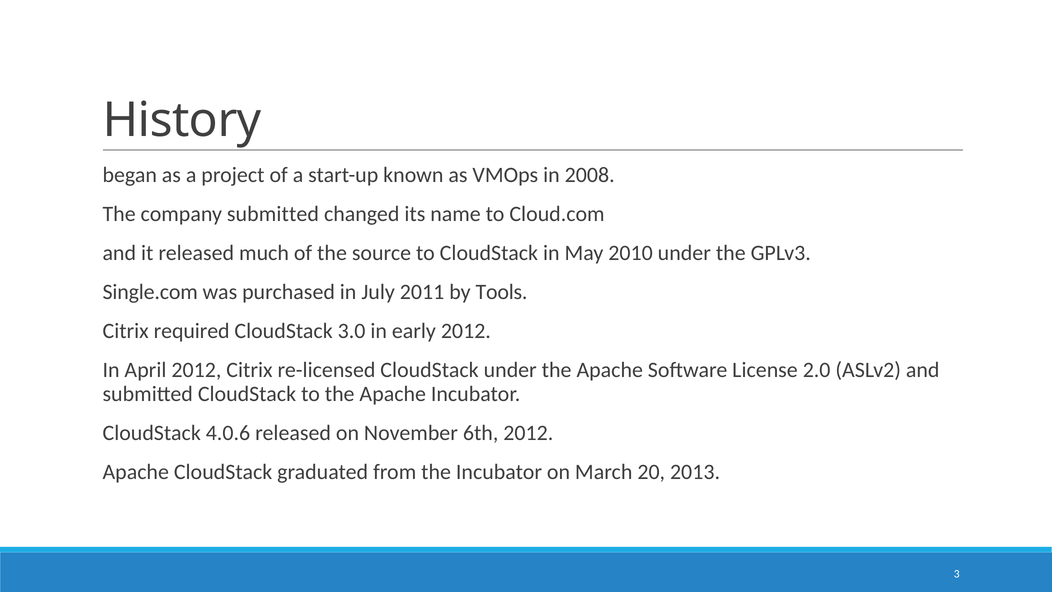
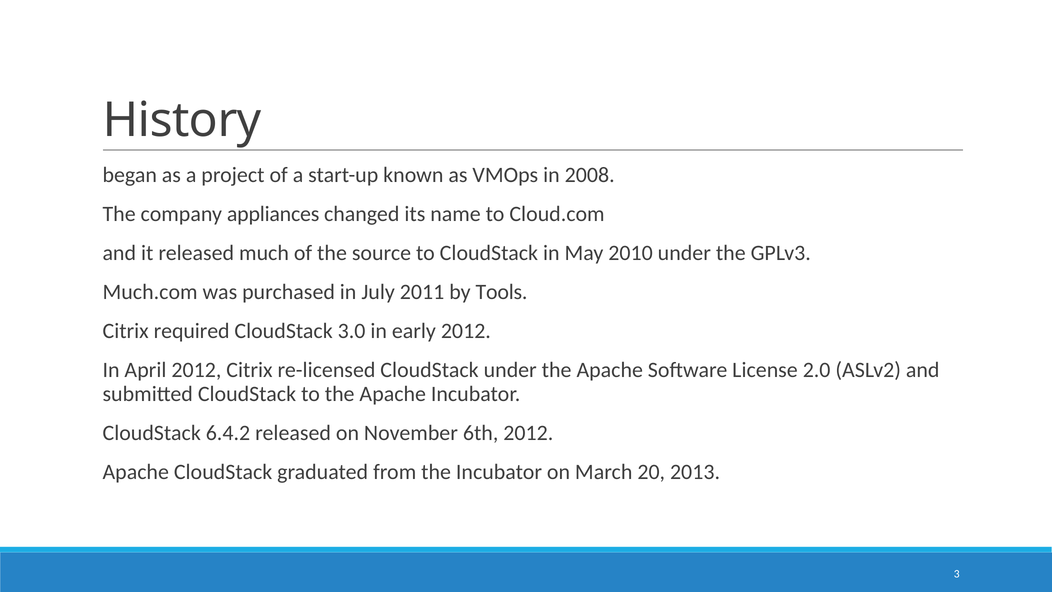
company submitted: submitted -> appliances
Single.com: Single.com -> Much.com
4.0.6: 4.0.6 -> 6.4.2
